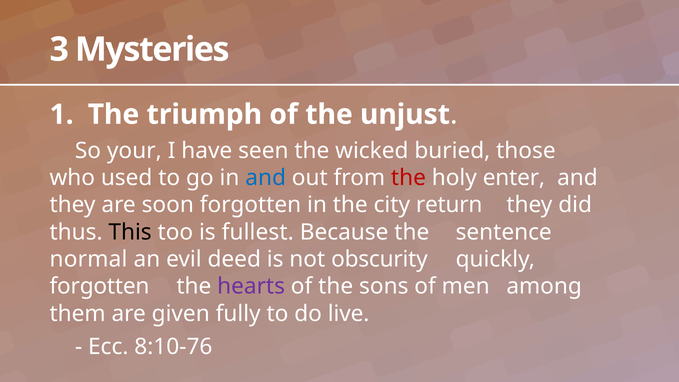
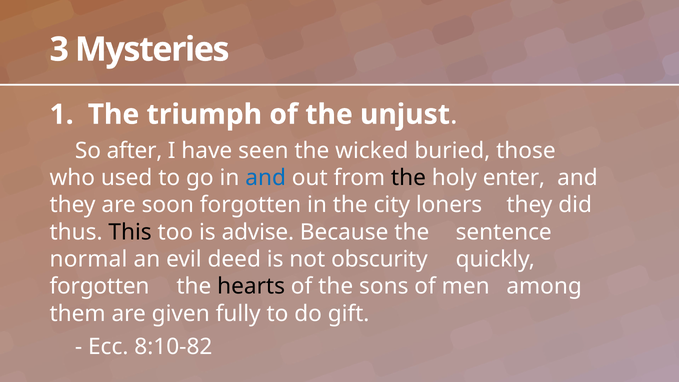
your: your -> after
the at (408, 178) colour: red -> black
return: return -> loners
fullest: fullest -> advise
hearts colour: purple -> black
live: live -> gift
8:10-76: 8:10-76 -> 8:10-82
